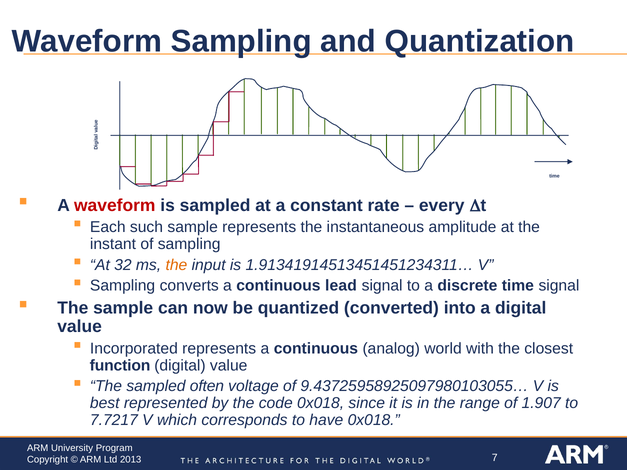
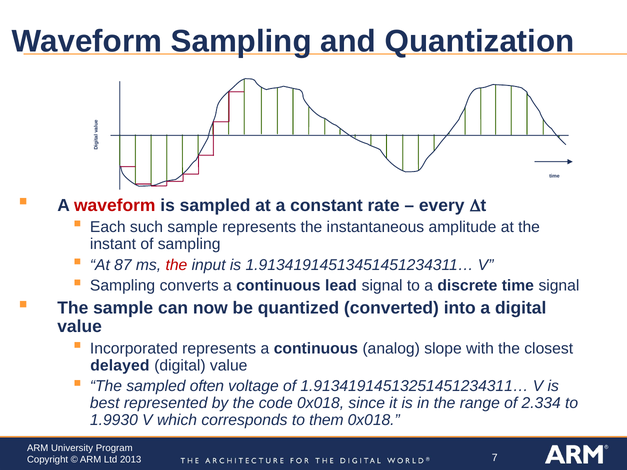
32: 32 -> 87
the at (176, 265) colour: orange -> red
world: world -> slope
function: function -> delayed
9.43725958925097980103055…: 9.43725958925097980103055… -> 1.91341914513251451234311…
1.907: 1.907 -> 2.334
7.7217: 7.7217 -> 1.9930
have: have -> them
